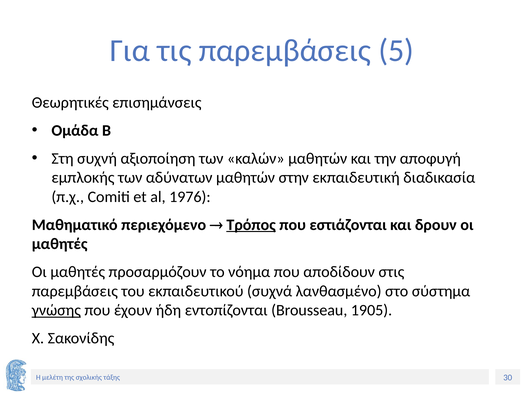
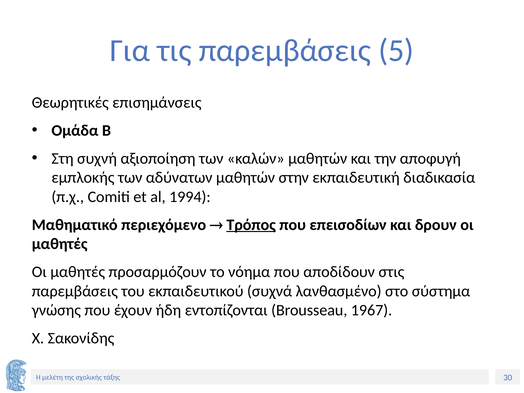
1976: 1976 -> 1994
εστιάζονται: εστιάζονται -> επεισοδίων
γνώσης underline: present -> none
1905: 1905 -> 1967
